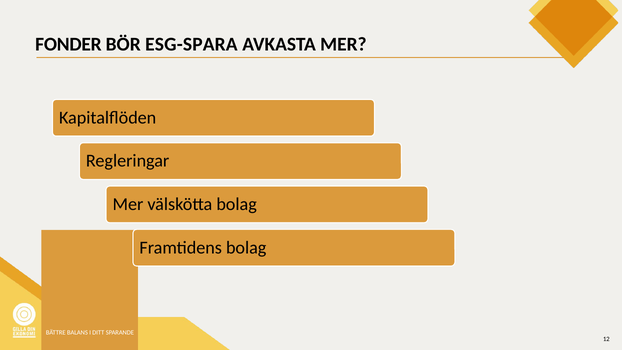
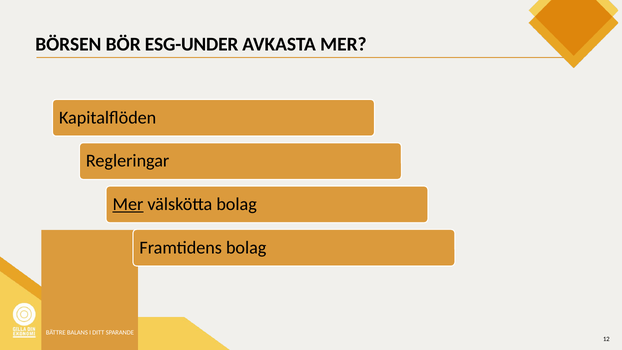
FONDER: FONDER -> BÖRSEN
ESG-SPARA: ESG-SPARA -> ESG-UNDER
Mer at (128, 204) underline: none -> present
